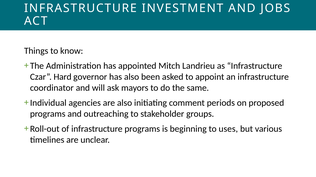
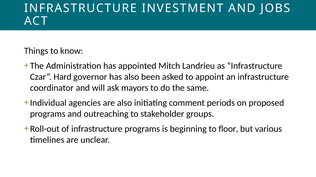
uses: uses -> floor
